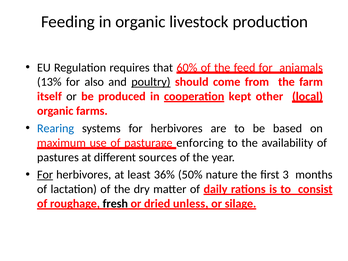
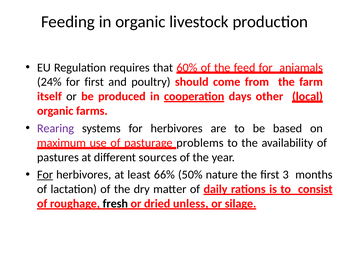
13%: 13% -> 24%
for also: also -> first
poultry underline: present -> none
kept: kept -> days
Rearing colour: blue -> purple
enforcing: enforcing -> problems
36%: 36% -> 66%
